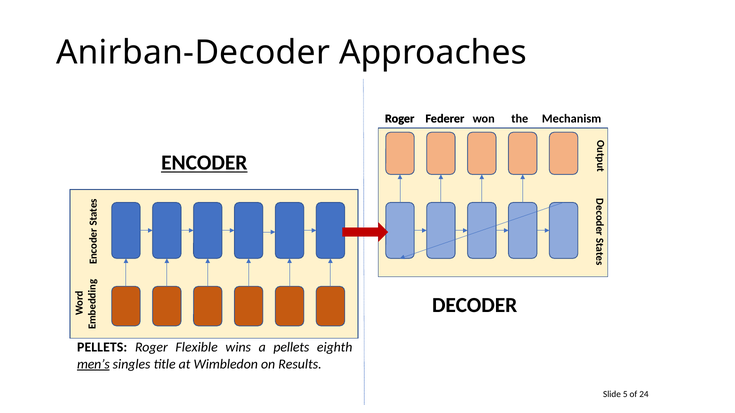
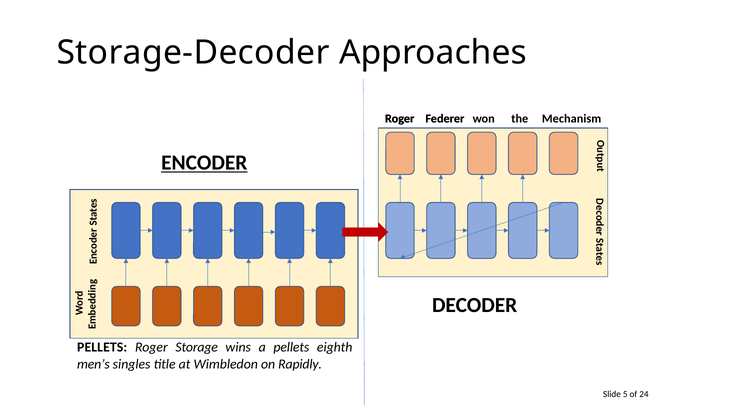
Anirban-Decoder: Anirban-Decoder -> Storage-Decoder
Flexible: Flexible -> Storage
men’s underline: present -> none
Results: Results -> Rapidly
